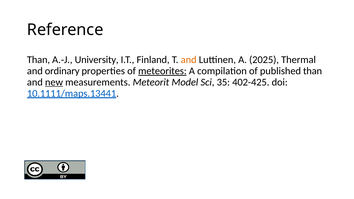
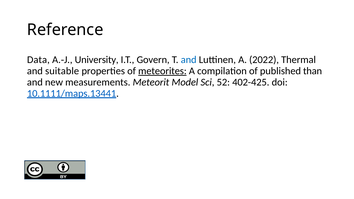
Than at (38, 60): Than -> Data
Finland: Finland -> Govern
and at (189, 60) colour: orange -> blue
2025: 2025 -> 2022
ordinary: ordinary -> suitable
new underline: present -> none
35: 35 -> 52
